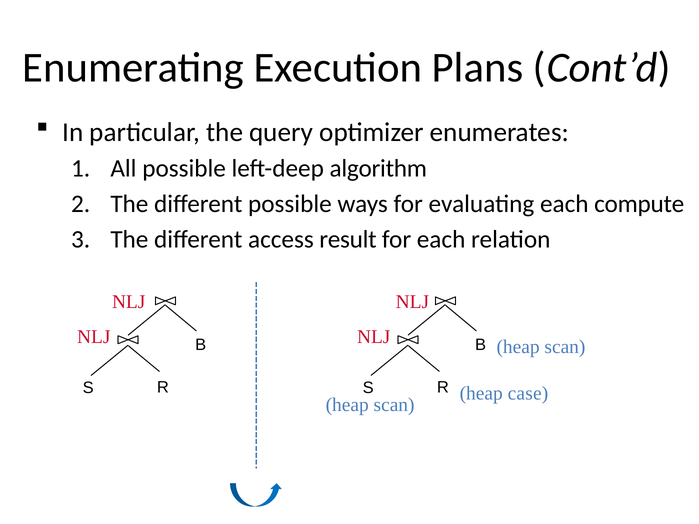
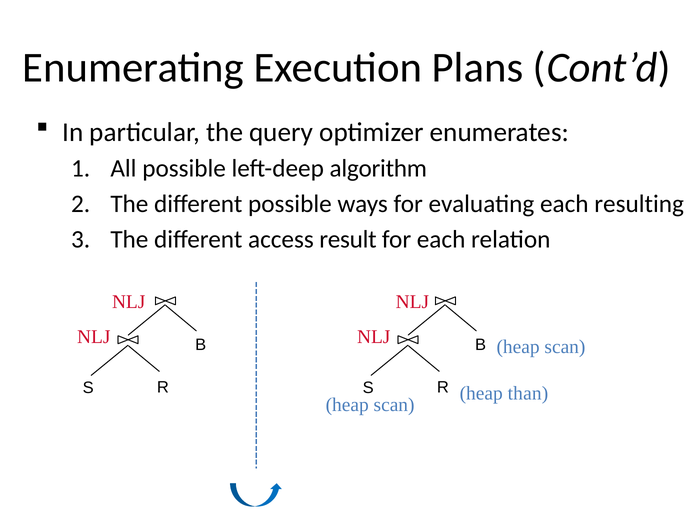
compute: compute -> resulting
case: case -> than
